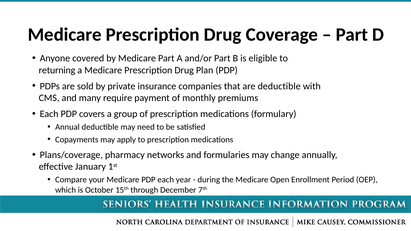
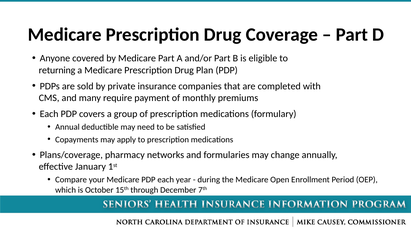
are deductible: deductible -> completed
